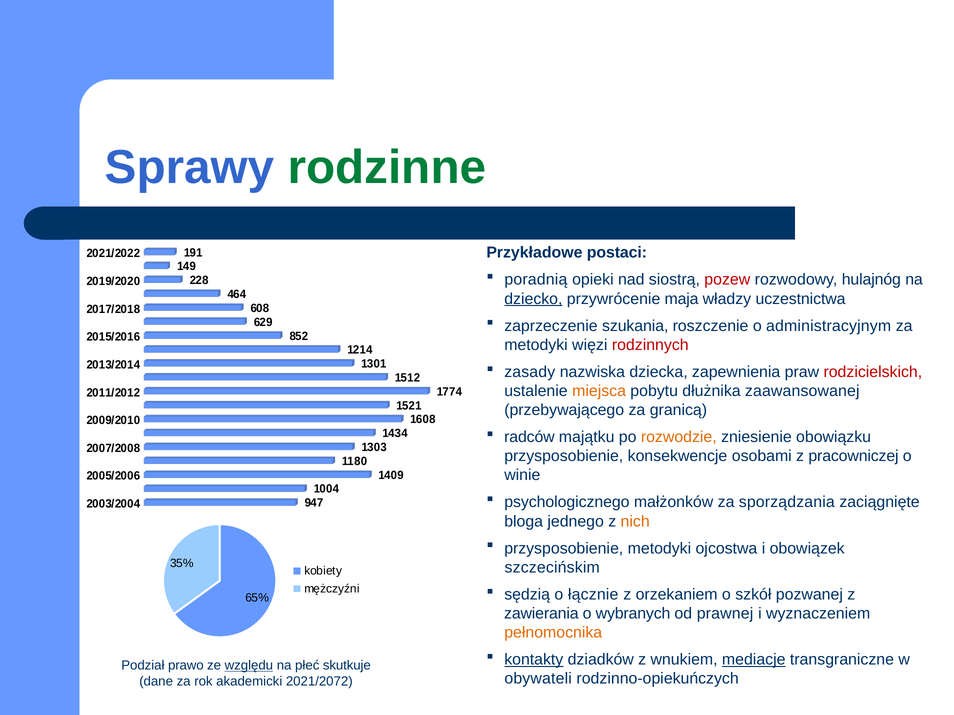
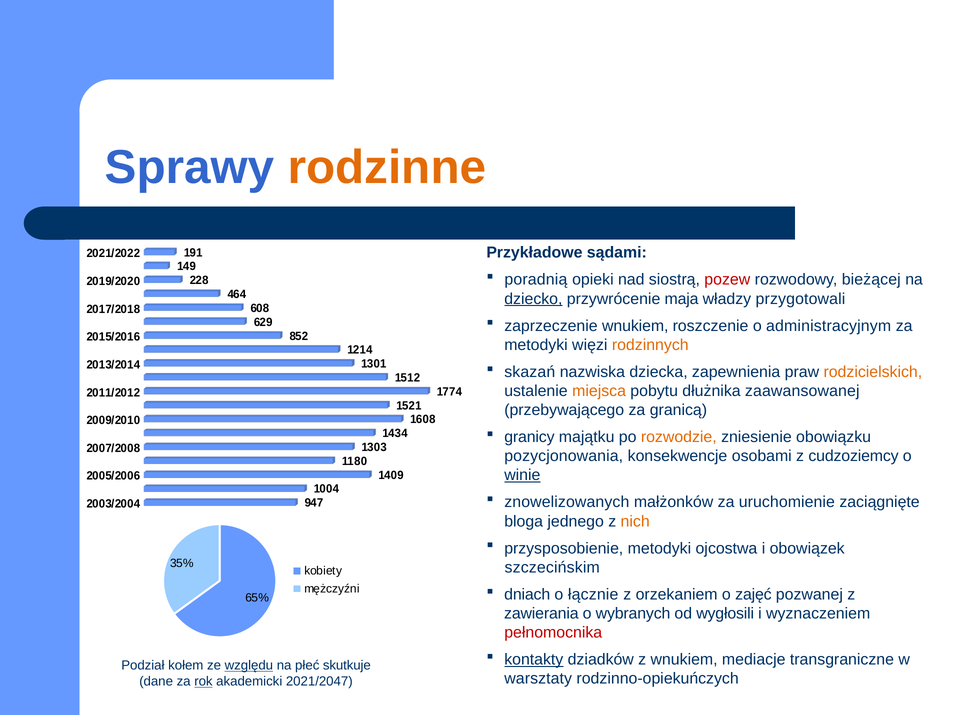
rodzinne colour: green -> orange
postaci: postaci -> sądami
hulajnóg: hulajnóg -> bieżącej
uczestnictwa: uczestnictwa -> przygotowali
zaprzeczenie szukania: szukania -> wnukiem
rodzinnych colour: red -> orange
zasady: zasady -> skazań
rodzicielskich colour: red -> orange
radców: radców -> granicy
przysposobienie at (564, 456): przysposobienie -> pozycjonowania
pracowniczej: pracowniczej -> cudzoziemcy
winie underline: none -> present
psychologicznego: psychologicznego -> znowelizowanych
sporządzania: sporządzania -> uruchomienie
sędzią: sędzią -> dniach
szkół: szkół -> zajęć
prawnej: prawnej -> wygłosili
pełnomocnika colour: orange -> red
mediacje underline: present -> none
prawo: prawo -> kołem
obywateli: obywateli -> warsztaty
rok underline: none -> present
2021/2072: 2021/2072 -> 2021/2047
